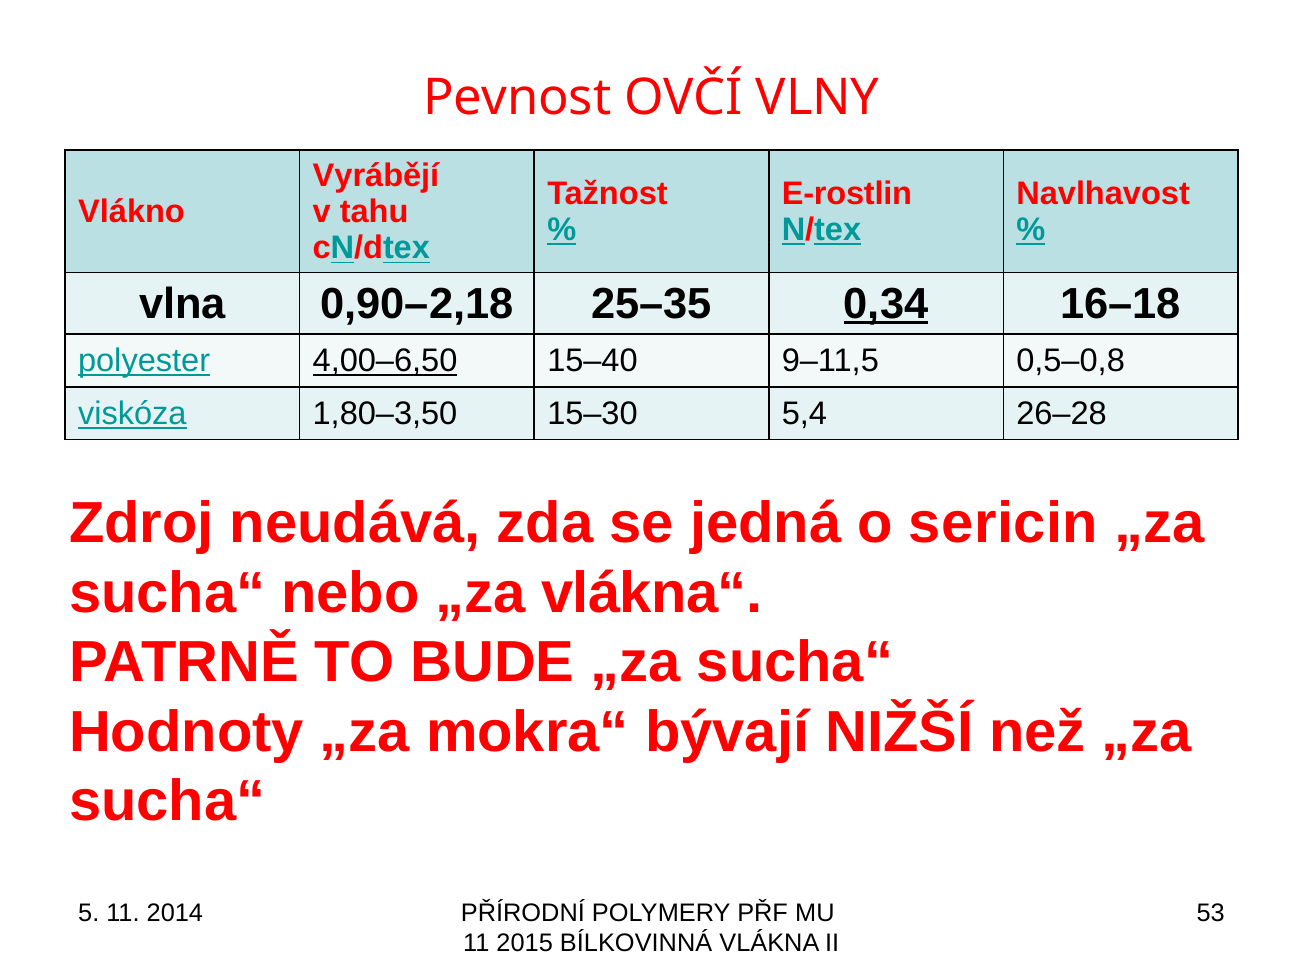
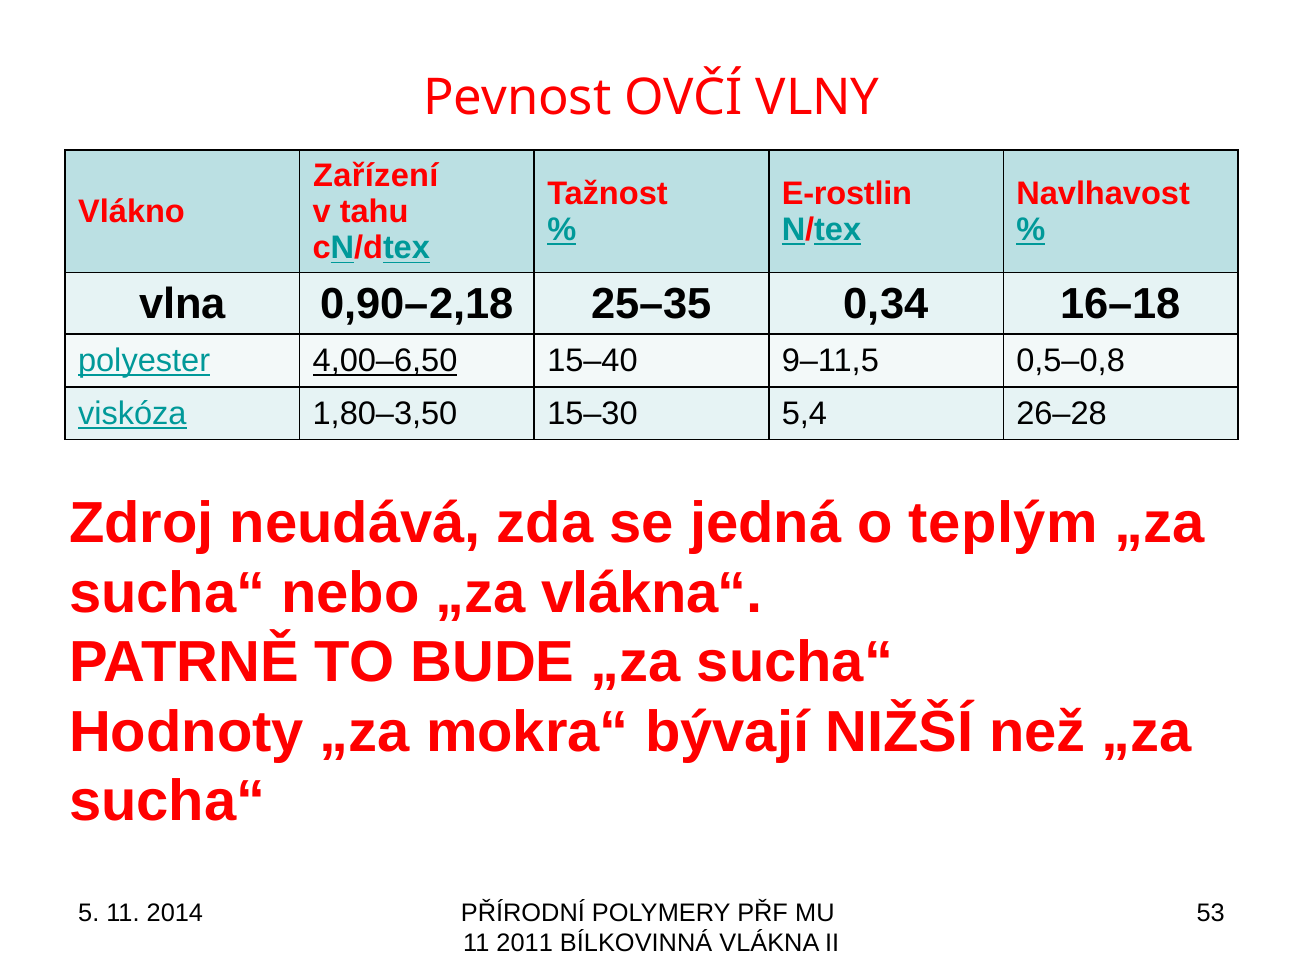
Vyrábějí: Vyrábějí -> Zařízení
0,34 underline: present -> none
sericin: sericin -> teplým
2015: 2015 -> 2011
